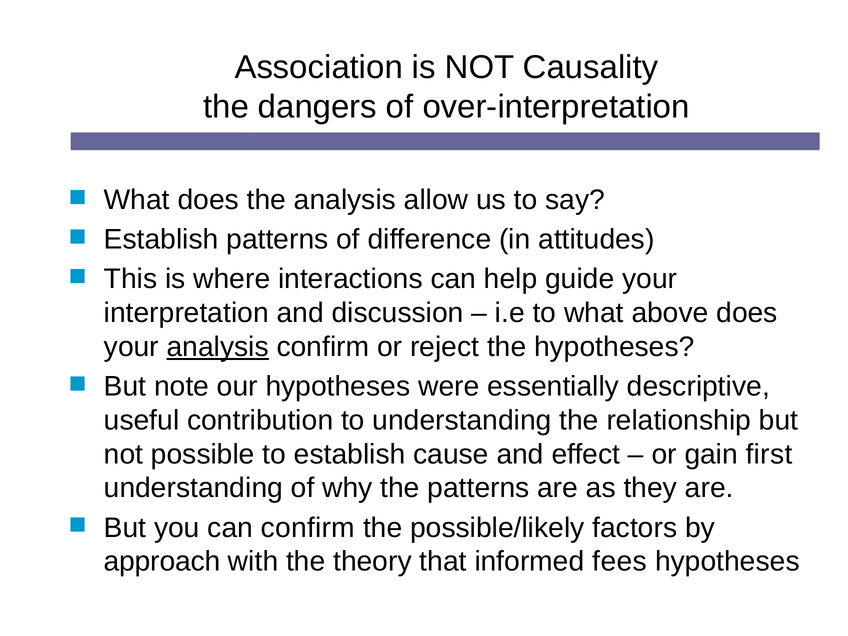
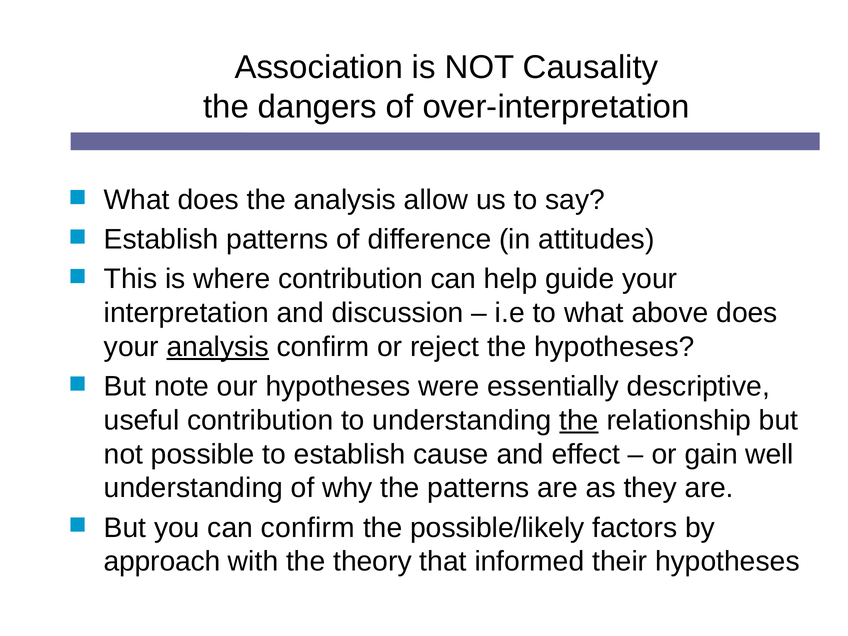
where interactions: interactions -> contribution
the at (579, 420) underline: none -> present
first: first -> well
fees: fees -> their
